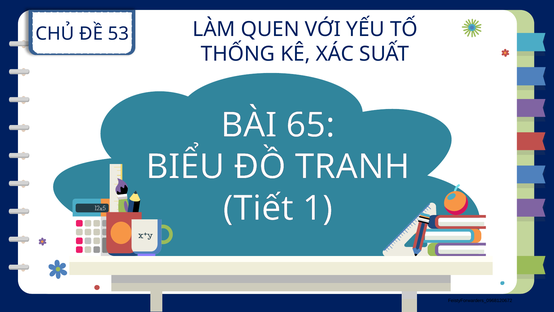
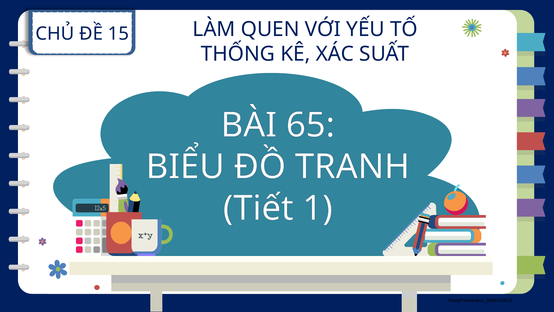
53: 53 -> 15
